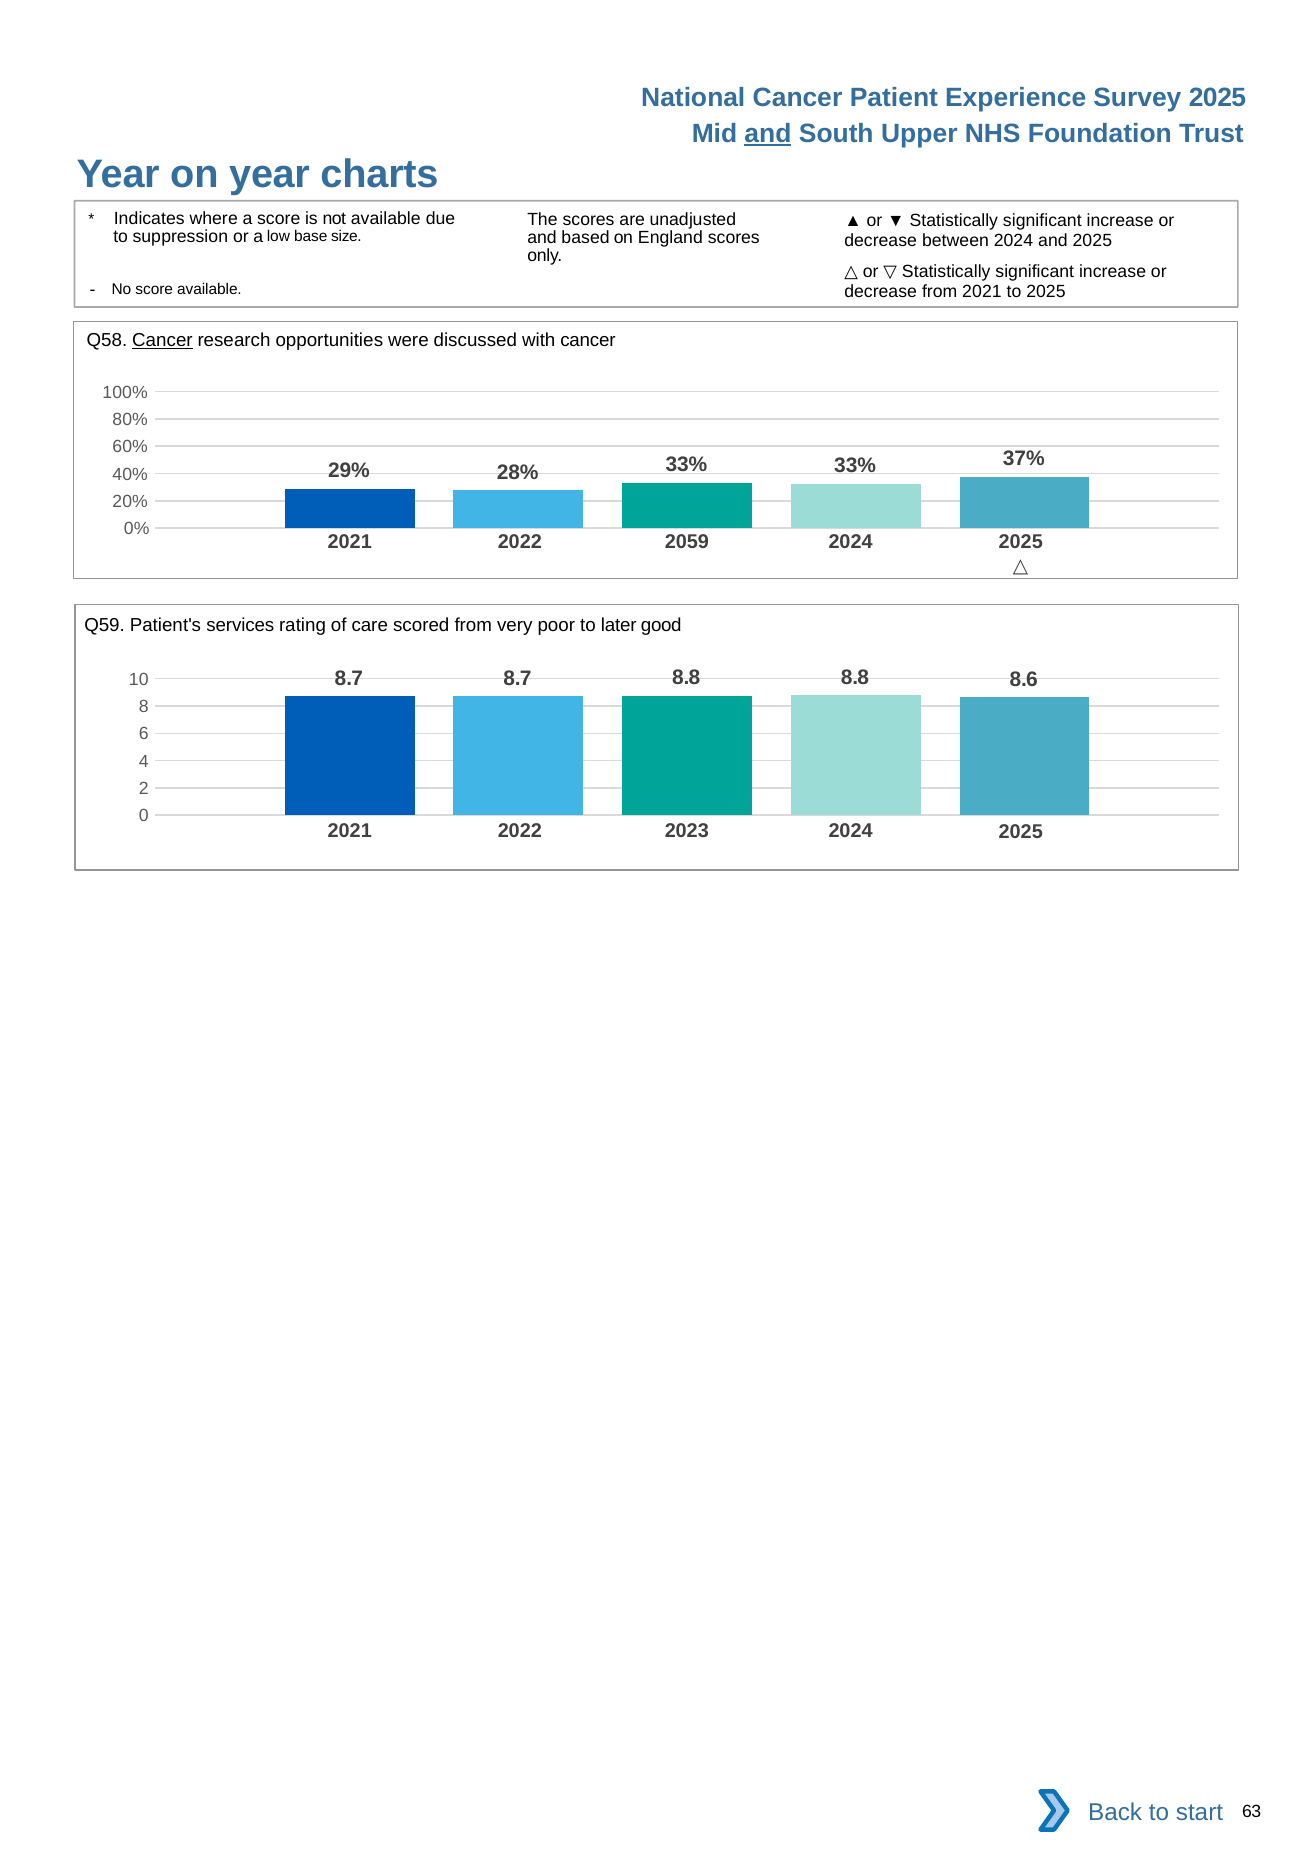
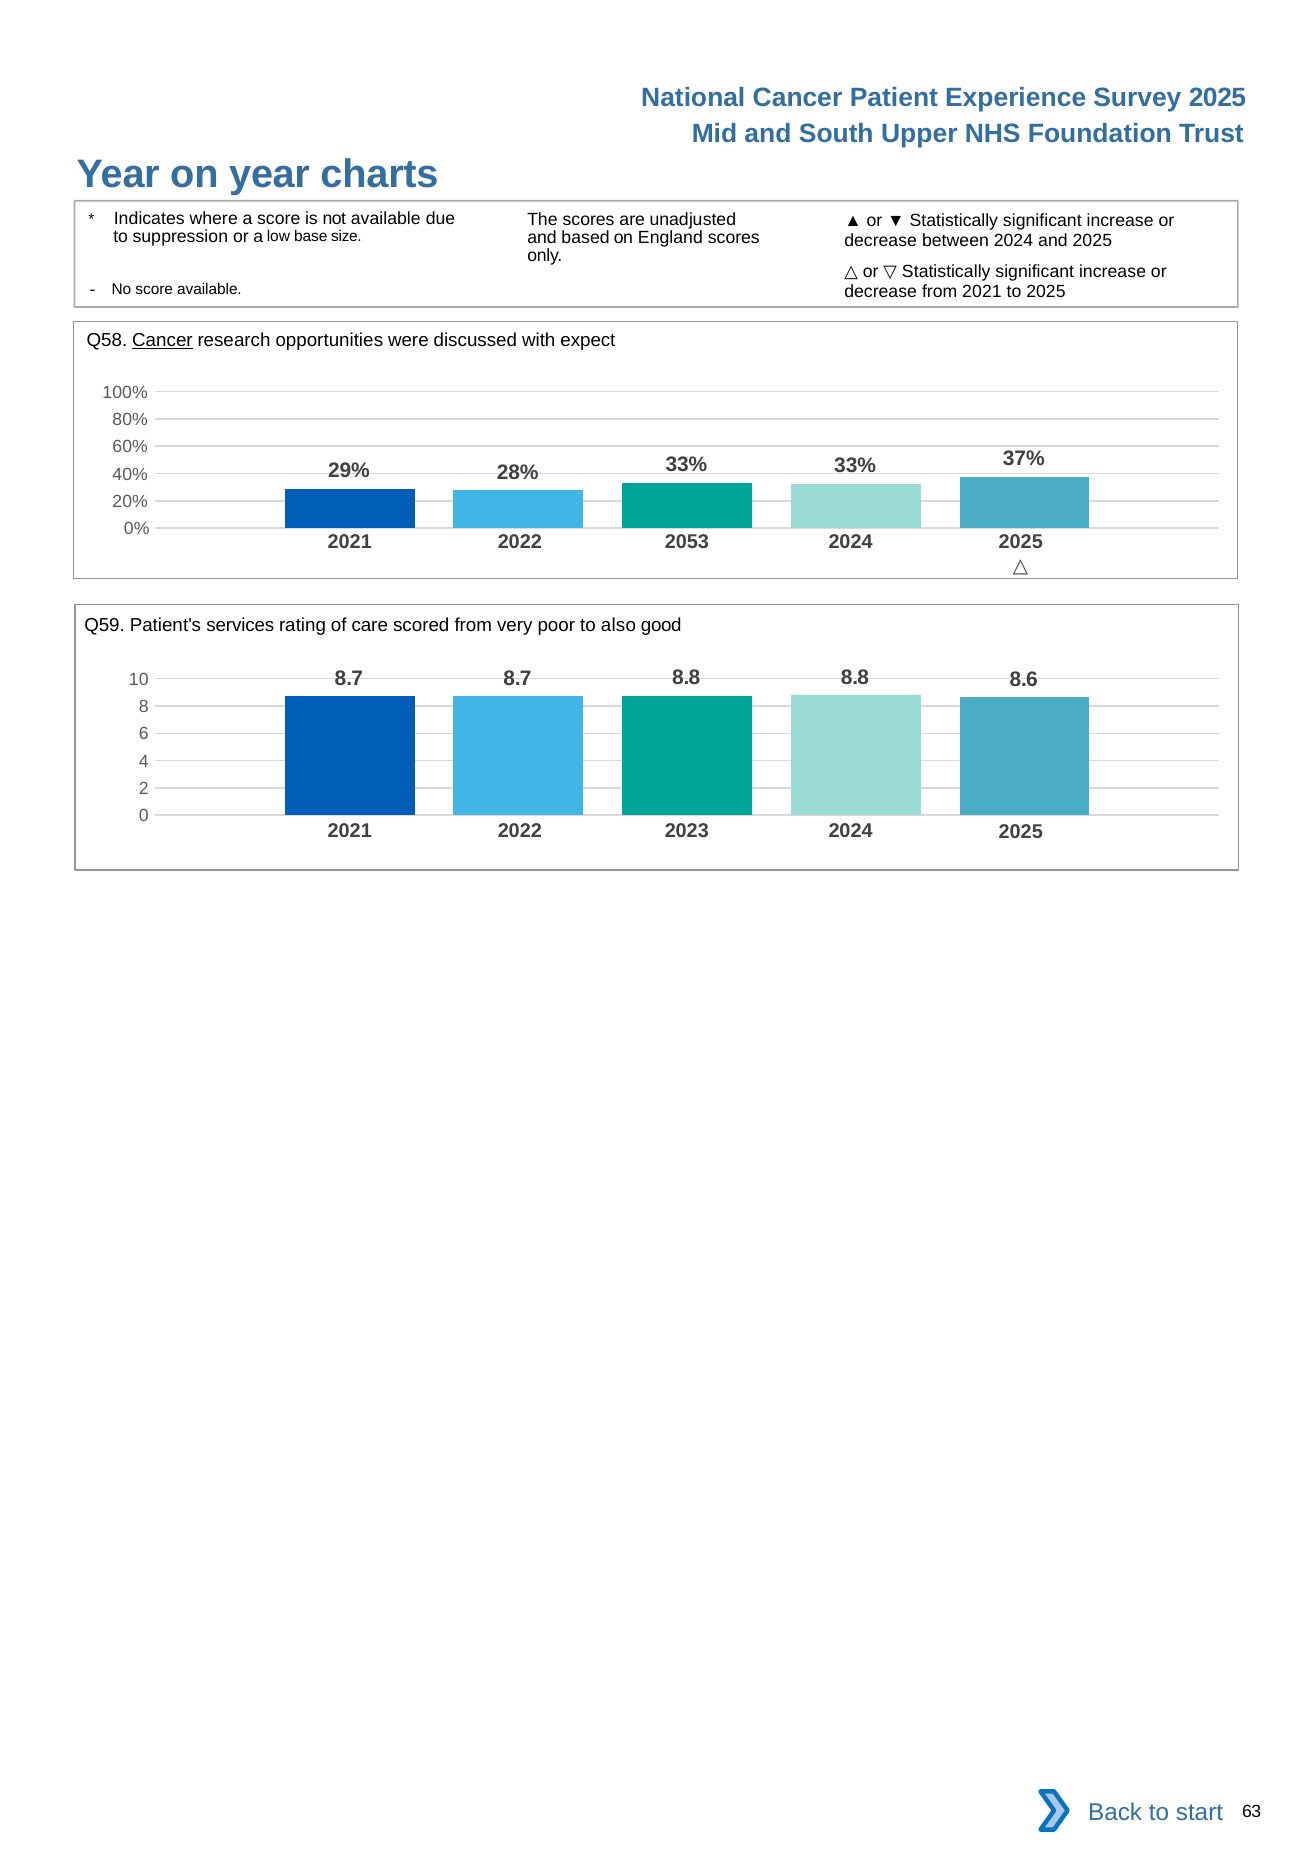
and at (768, 134) underline: present -> none
with cancer: cancer -> expect
2059: 2059 -> 2053
later: later -> also
